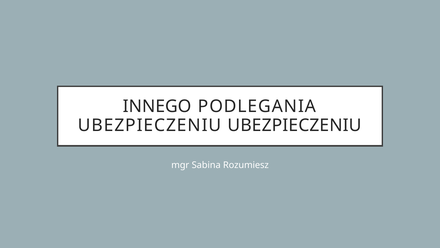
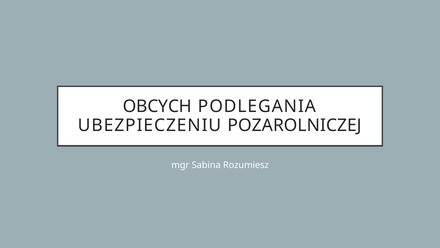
INNEGO: INNEGO -> OBCYCH
UBEZPIECZENIU UBEZPIECZENIU: UBEZPIECZENIU -> POZAROLNICZEJ
